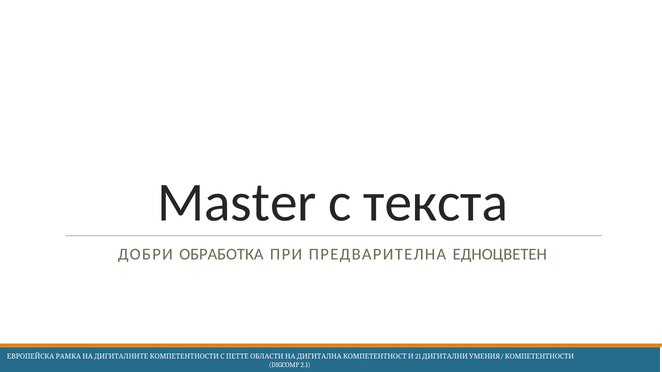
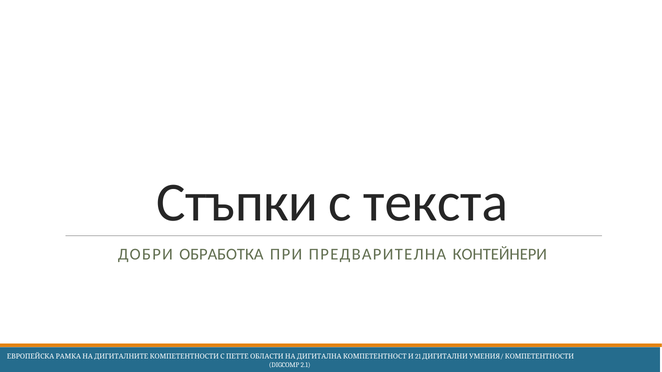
Master: Master -> Стъпки
ЕДНОЦВЕТЕН: ЕДНОЦВЕТЕН -> КОНТЕЙНЕРИ
